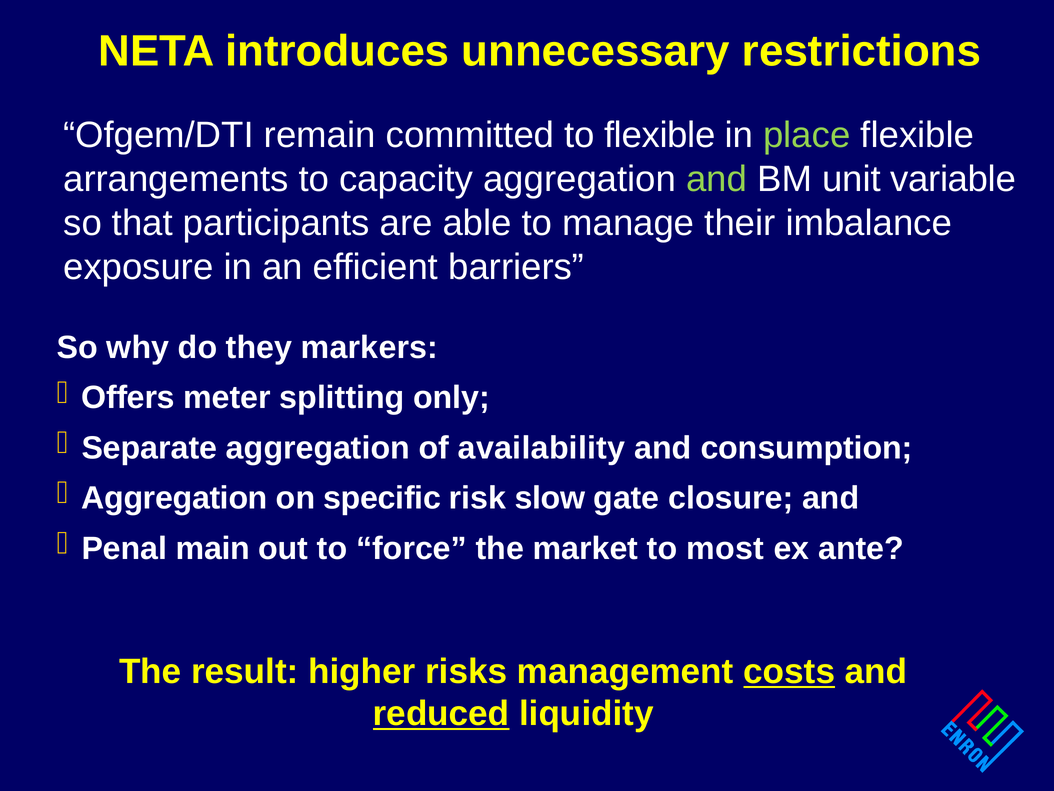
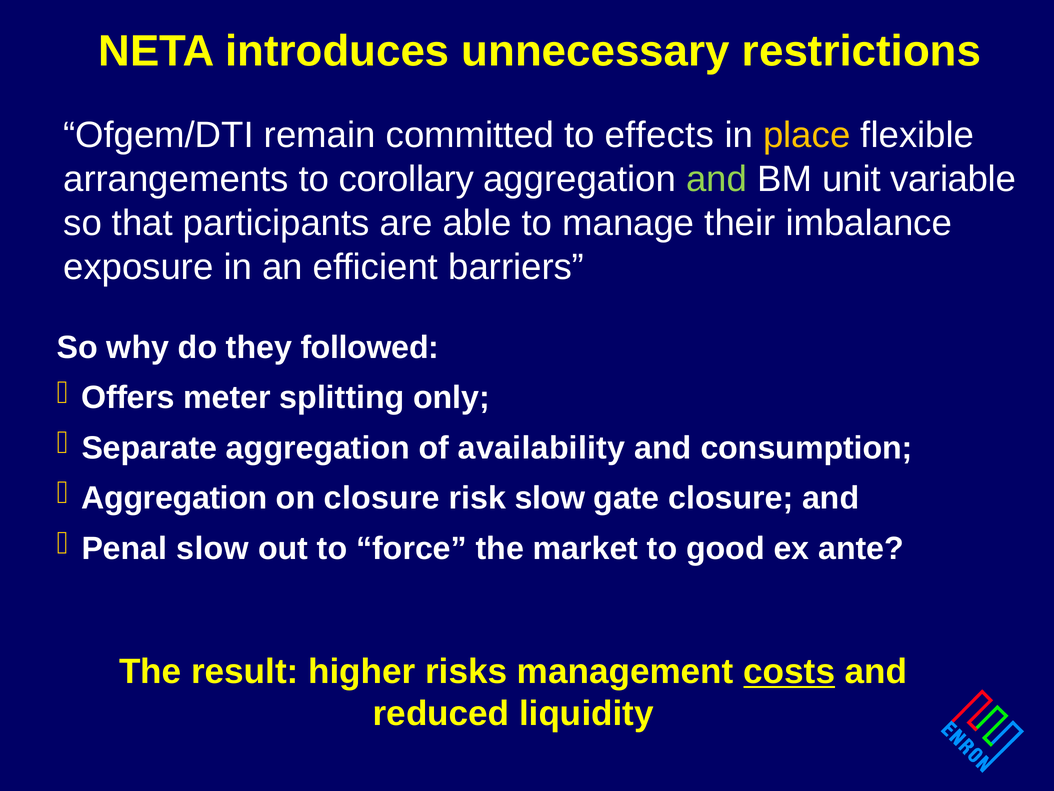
to flexible: flexible -> effects
place colour: light green -> yellow
capacity: capacity -> corollary
markers: markers -> followed
on specific: specific -> closure
Penal main: main -> slow
most: most -> good
reduced underline: present -> none
